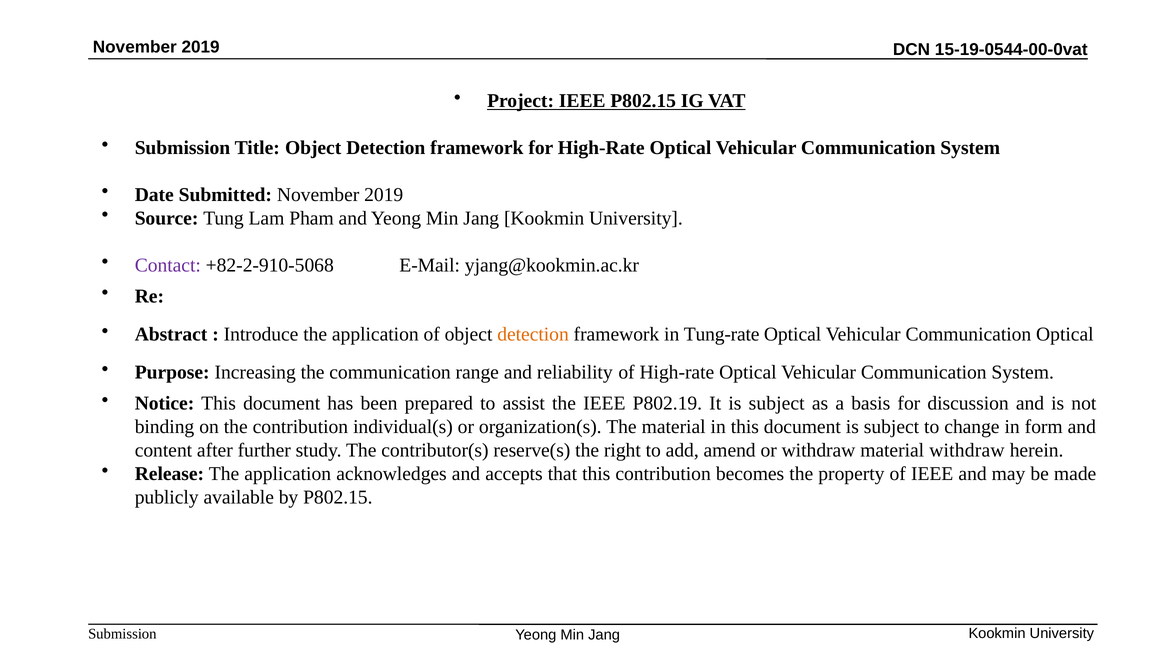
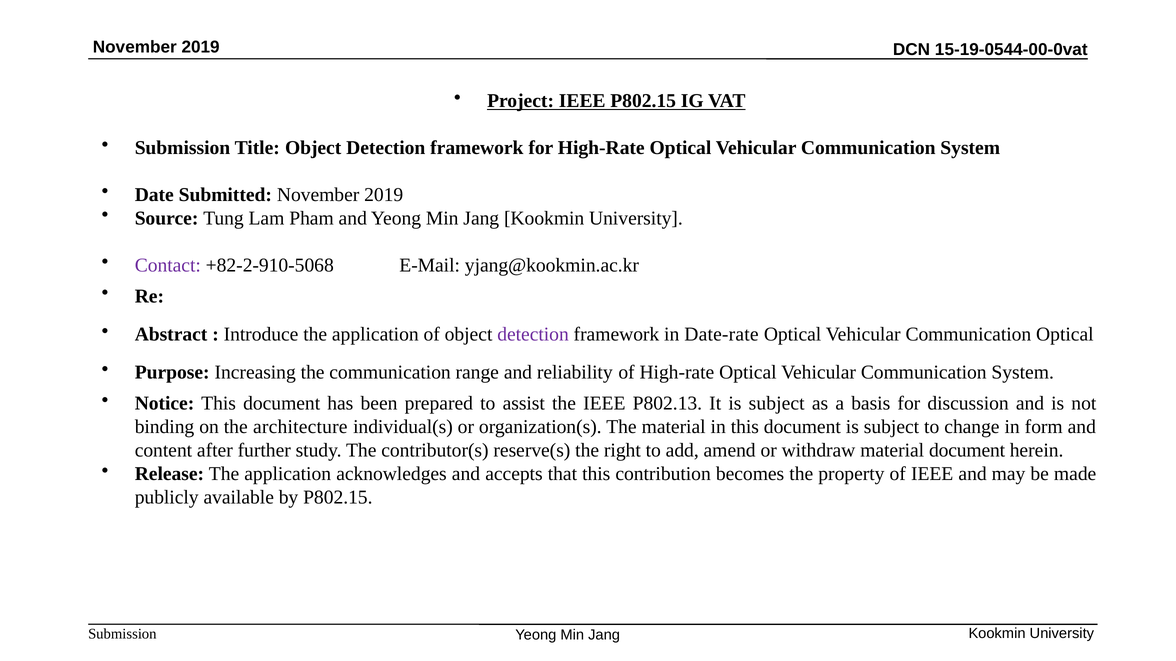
detection at (533, 335) colour: orange -> purple
Tung-rate: Tung-rate -> Date-rate
P802.19: P802.19 -> P802.13
the contribution: contribution -> architecture
material withdraw: withdraw -> document
